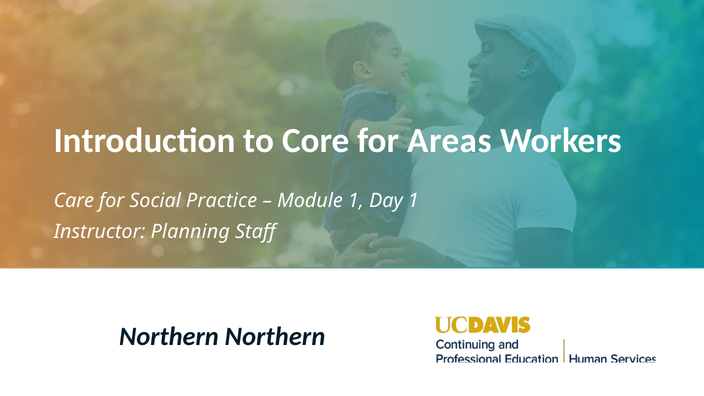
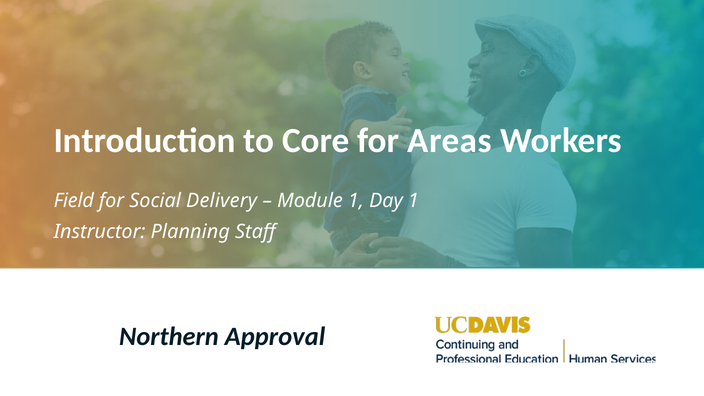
Care: Care -> Field
Practice: Practice -> Delivery
Northern Northern: Northern -> Approval
